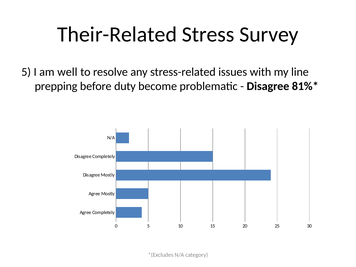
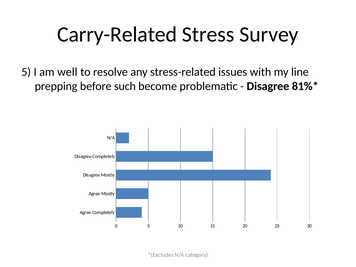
Their-Related: Their-Related -> Carry-Related
duty: duty -> such
